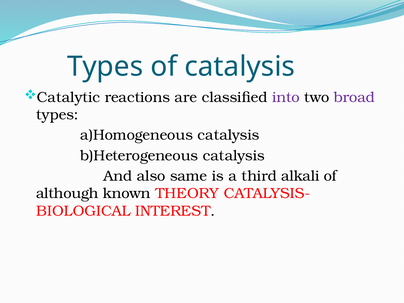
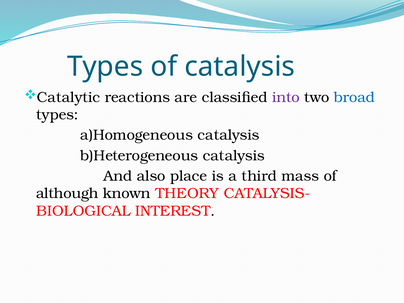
broad colour: purple -> blue
same: same -> place
alkali: alkali -> mass
